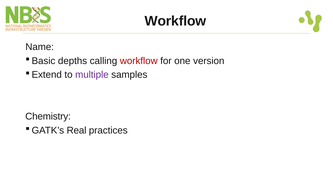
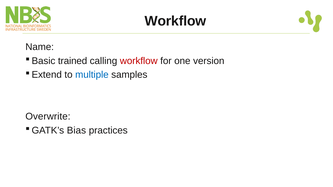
depths: depths -> trained
multiple colour: purple -> blue
Chemistry: Chemistry -> Overwrite
Real: Real -> Bias
